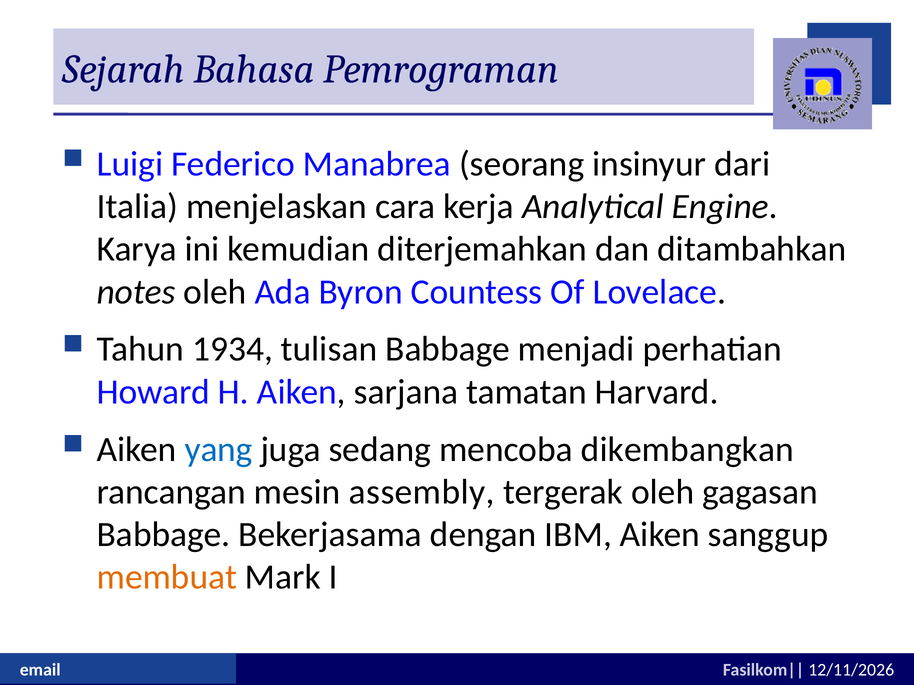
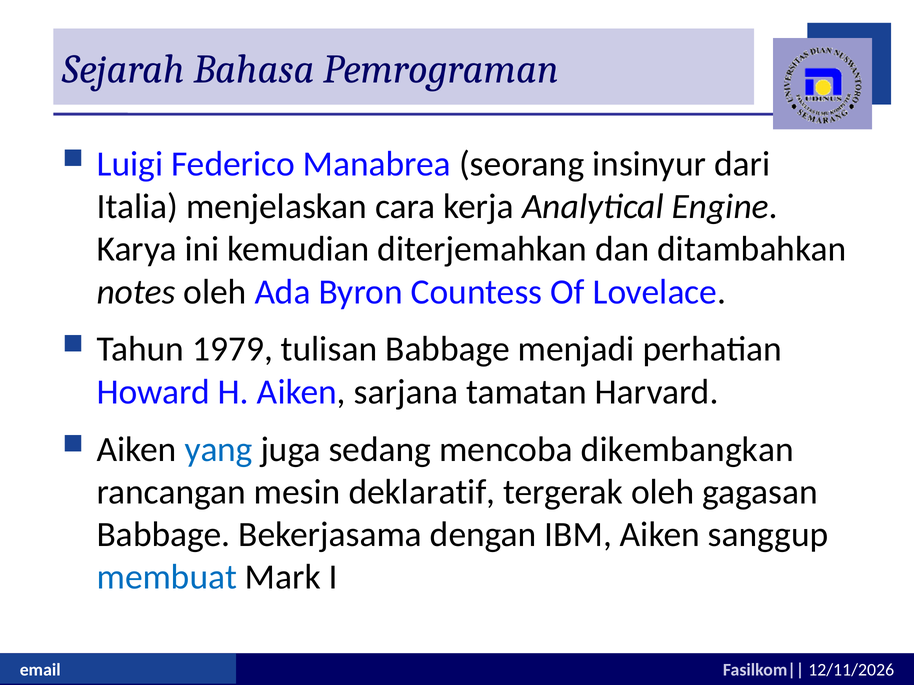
1934: 1934 -> 1979
assembly: assembly -> deklaratif
membuat colour: orange -> blue
